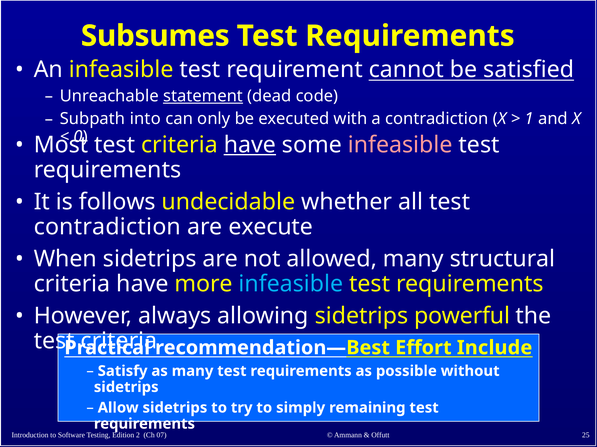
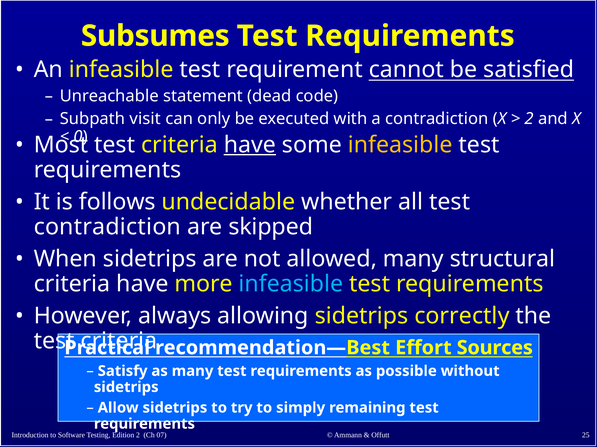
statement underline: present -> none
into: into -> visit
1 at (529, 119): 1 -> 2
infeasible at (400, 145) colour: pink -> yellow
execute: execute -> skipped
powerful: powerful -> correctly
Include: Include -> Sources
